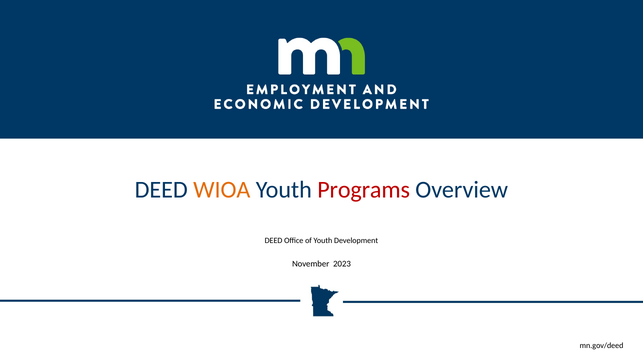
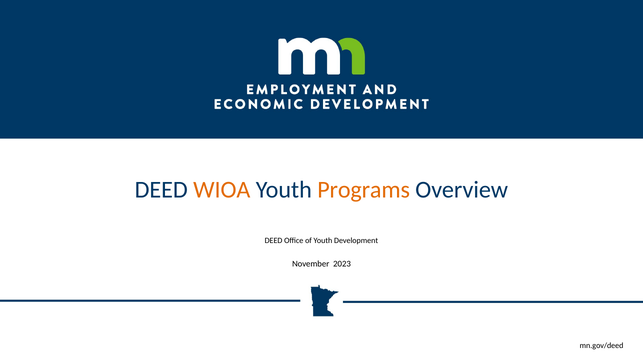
Programs colour: red -> orange
